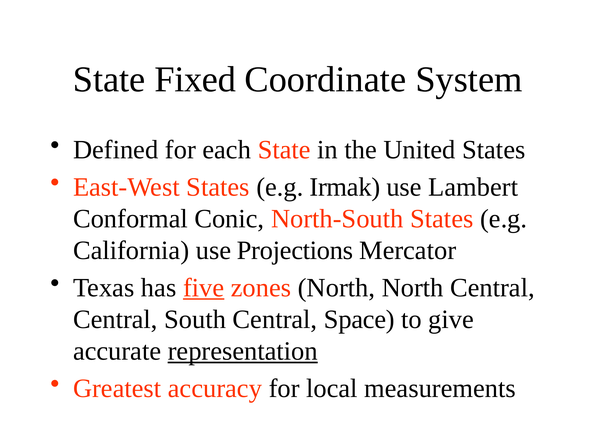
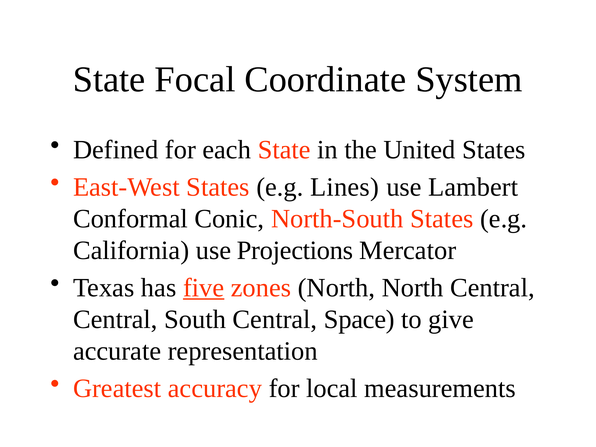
Fixed: Fixed -> Focal
Irmak: Irmak -> Lines
representation underline: present -> none
